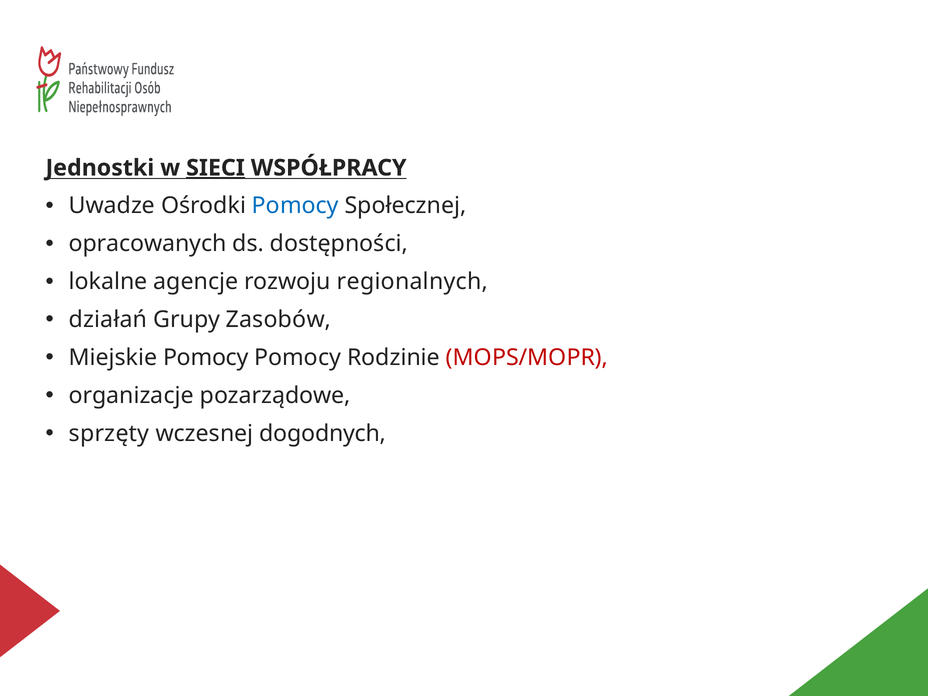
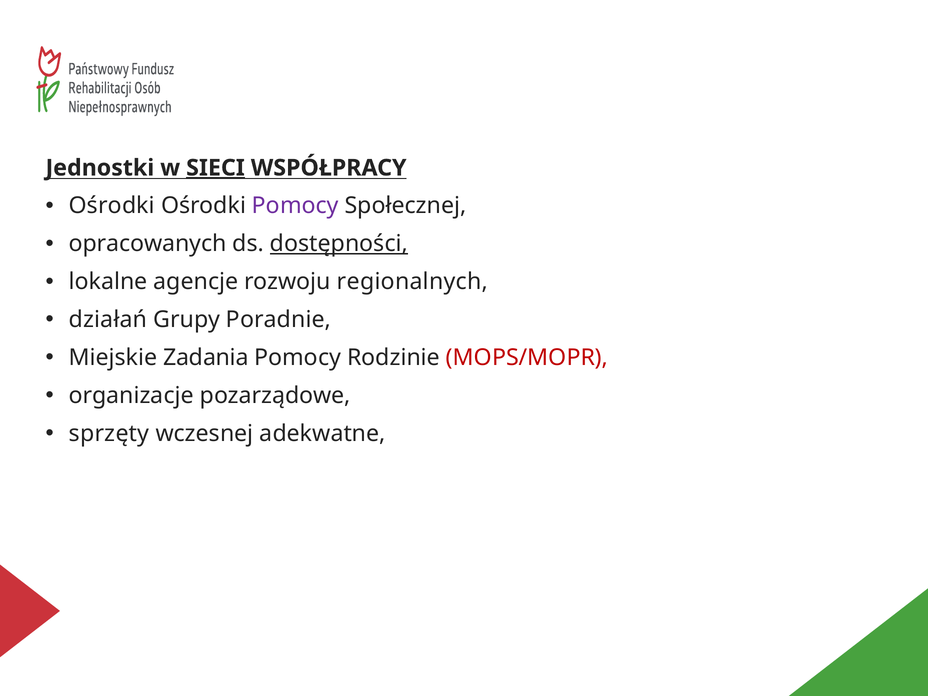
Uwadze at (112, 206): Uwadze -> Ośrodki
Pomocy at (295, 206) colour: blue -> purple
dostępności underline: none -> present
Zasobów: Zasobów -> Poradnie
Miejskie Pomocy: Pomocy -> Zadania
dogodnych: dogodnych -> adekwatne
